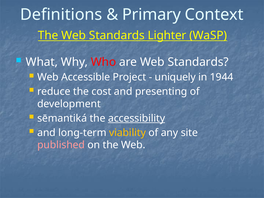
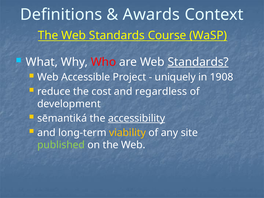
Primary: Primary -> Awards
Lighter: Lighter -> Course
Standards at (198, 62) underline: none -> present
1944: 1944 -> 1908
presenting: presenting -> regardless
published colour: pink -> light green
